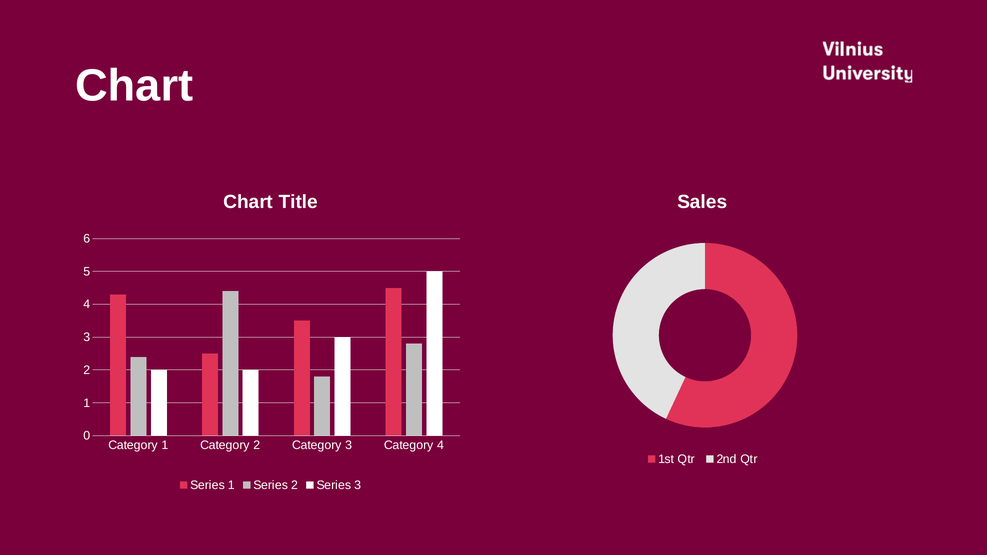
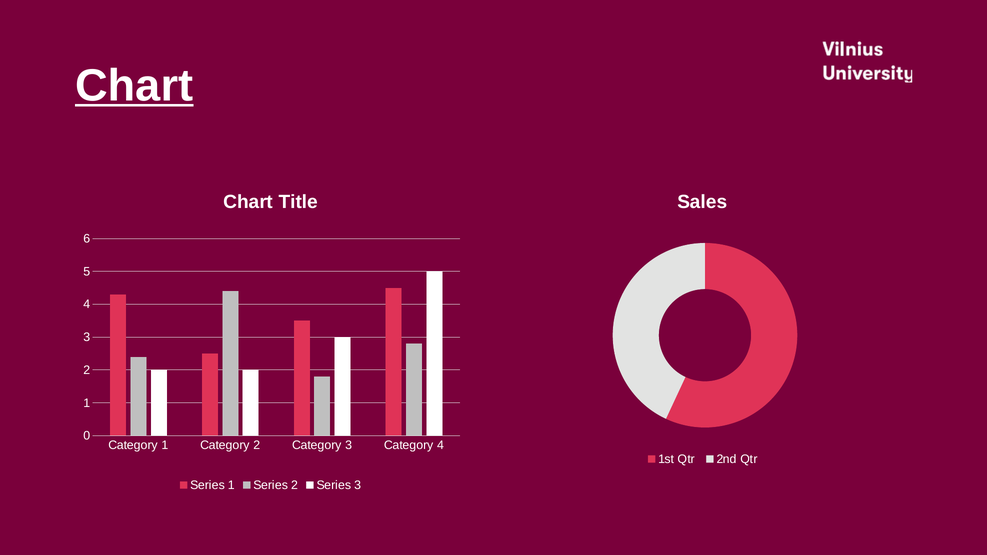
Chart at (134, 86) underline: none -> present
